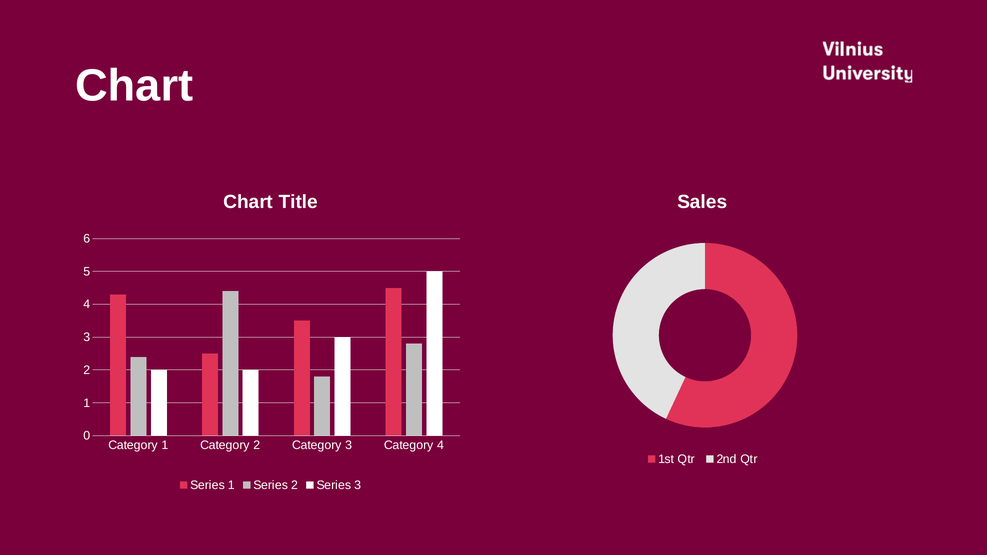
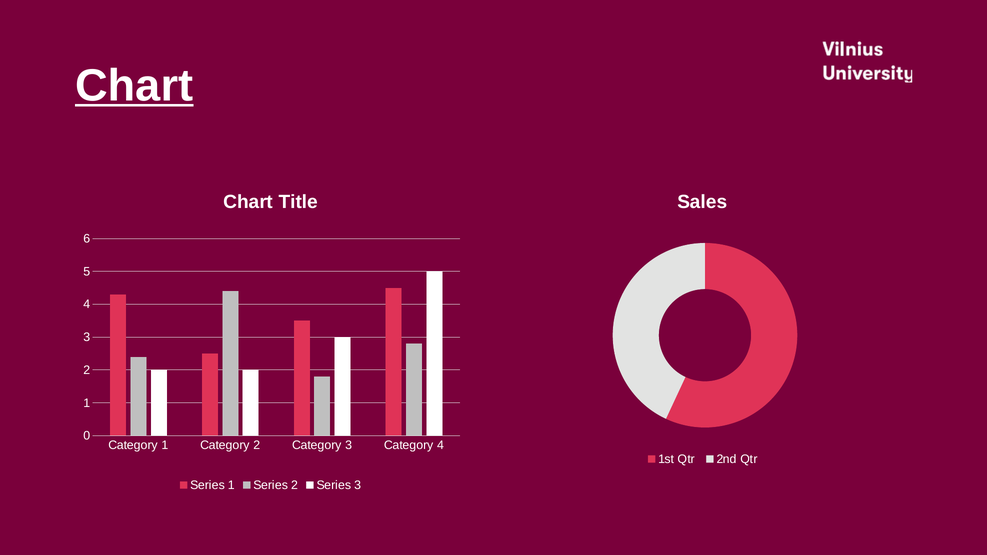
Chart at (134, 86) underline: none -> present
